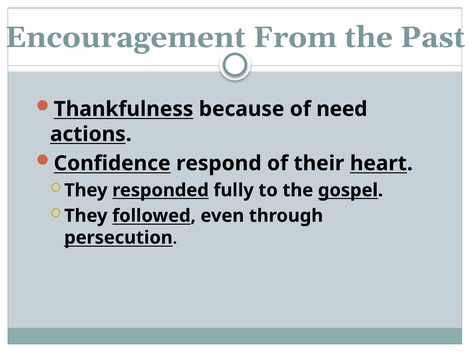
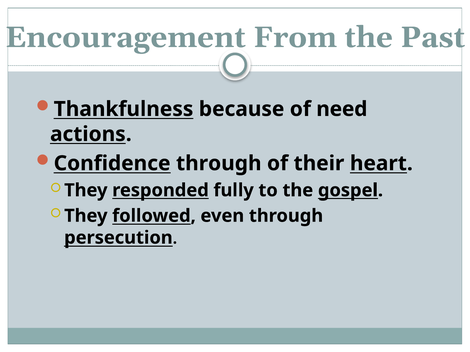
Confidence respond: respond -> through
